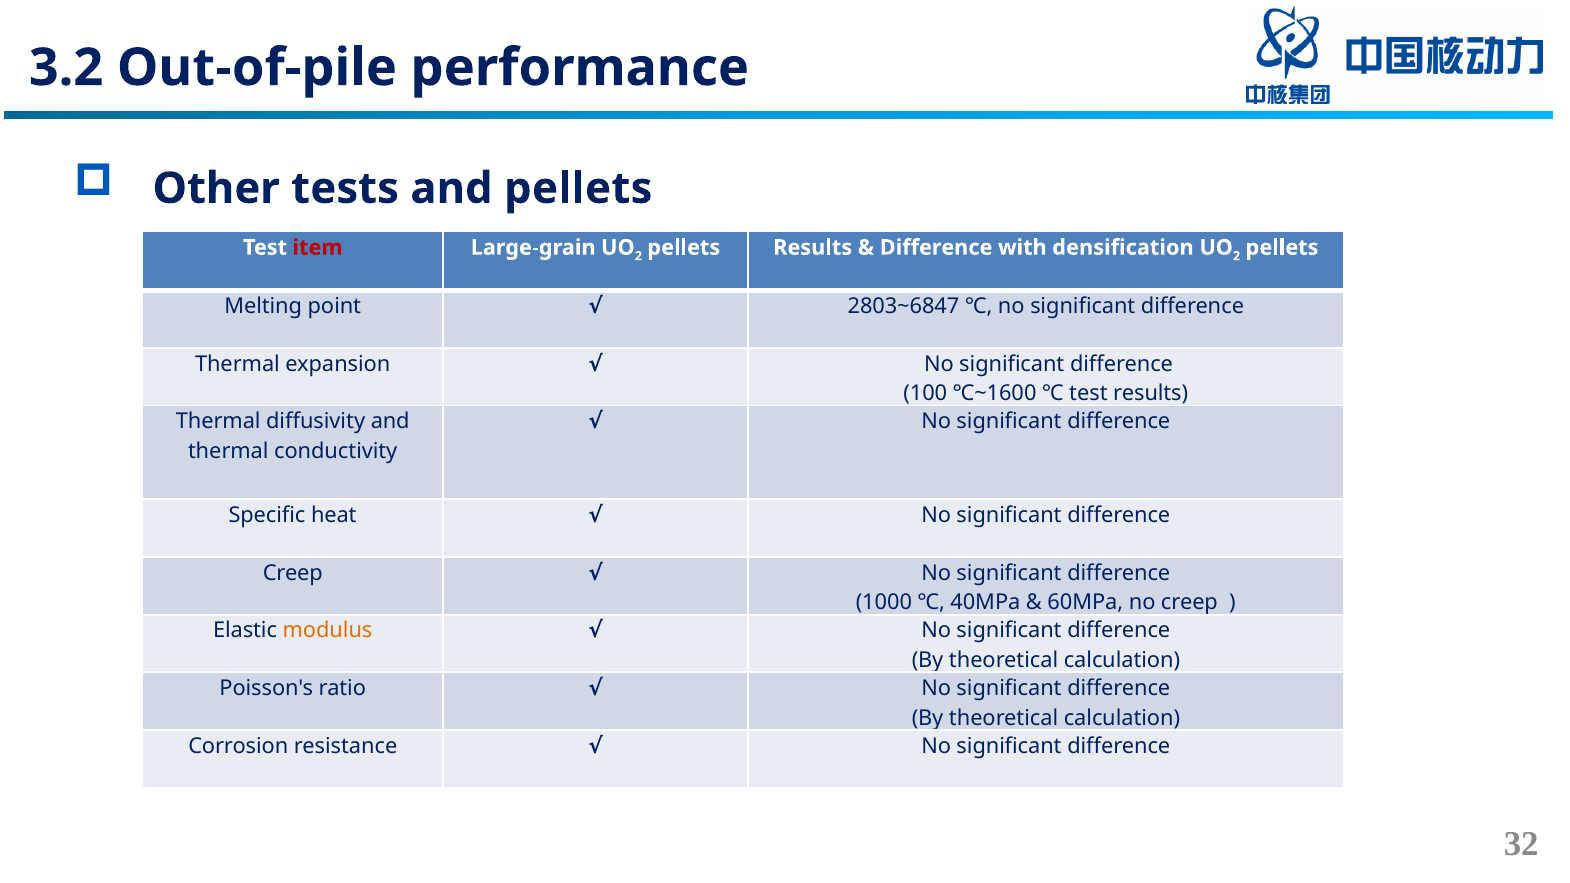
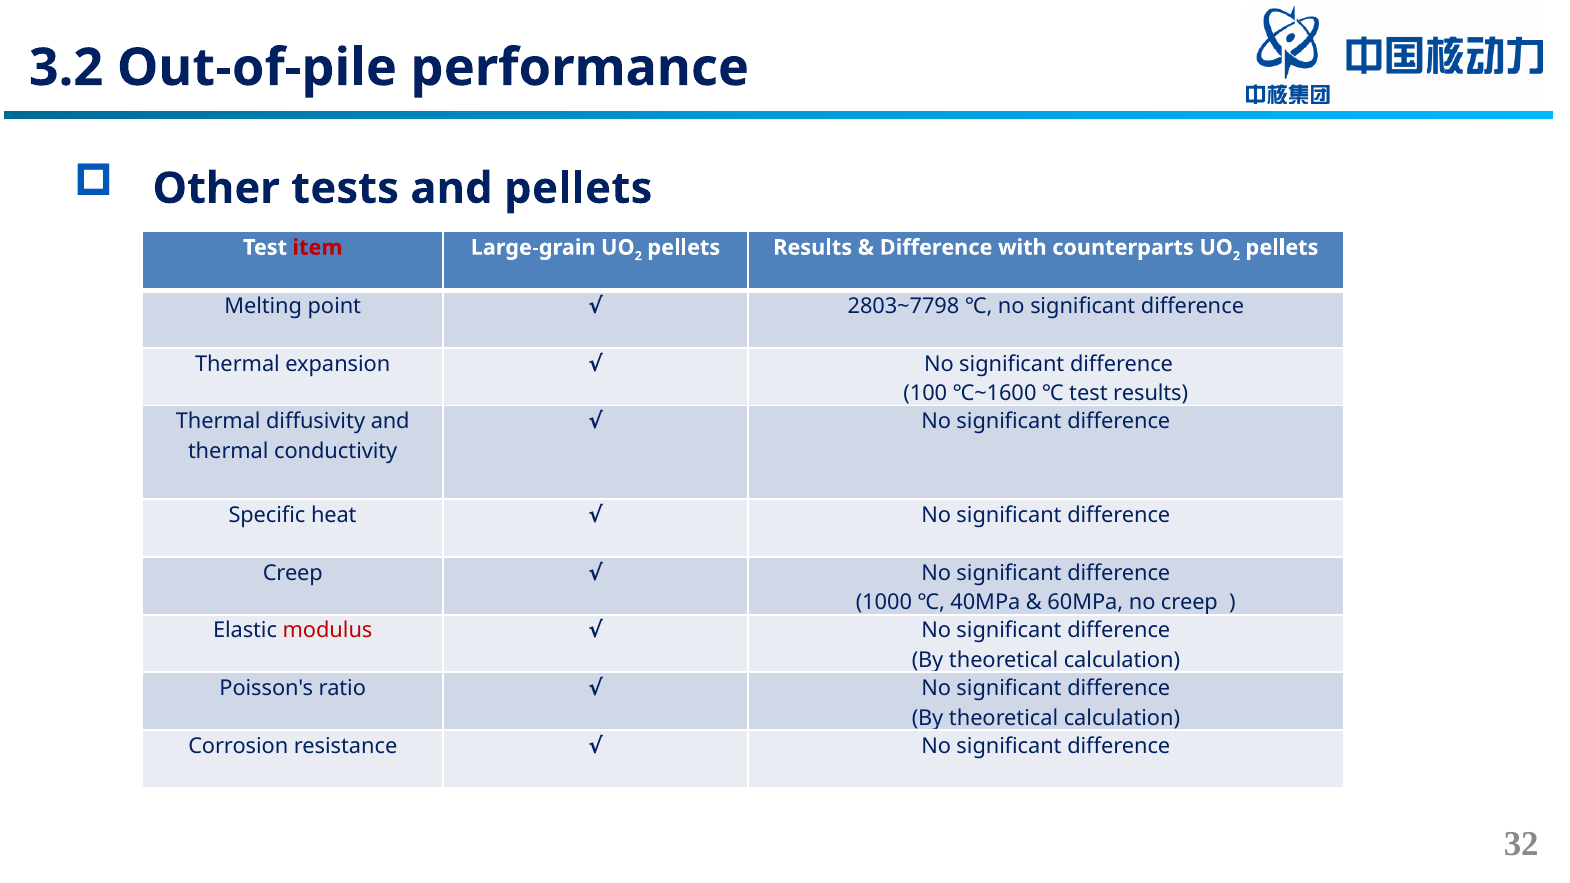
densification: densification -> counterparts
2803~6847: 2803~6847 -> 2803~7798
modulus colour: orange -> red
